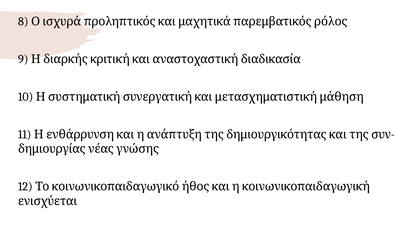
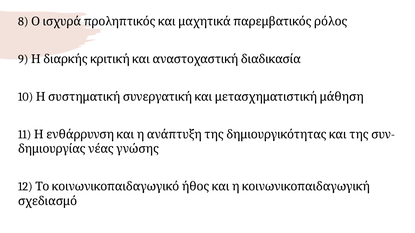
ενισχύεται: ενισχύεται -> σχεδιασμό
